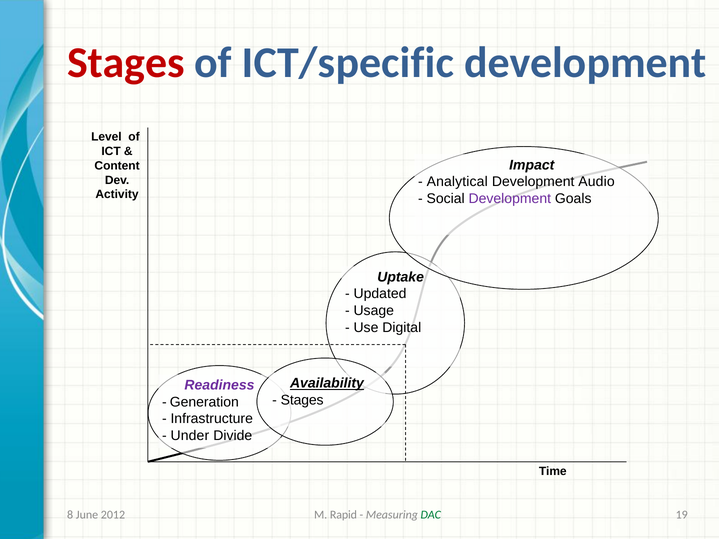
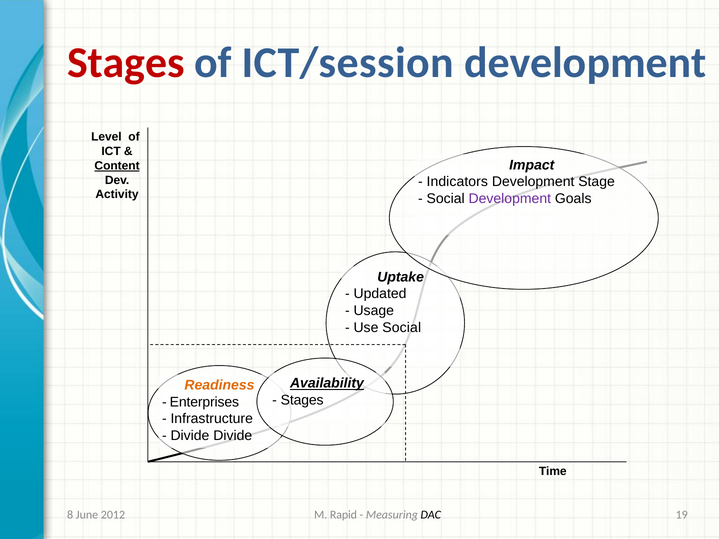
ICT/specific: ICT/specific -> ICT/session
Content underline: none -> present
Analytical: Analytical -> Indicators
Audio: Audio -> Stage
Use Digital: Digital -> Social
Readiness colour: purple -> orange
Generation: Generation -> Enterprises
Under at (190, 436): Under -> Divide
DAC colour: green -> black
